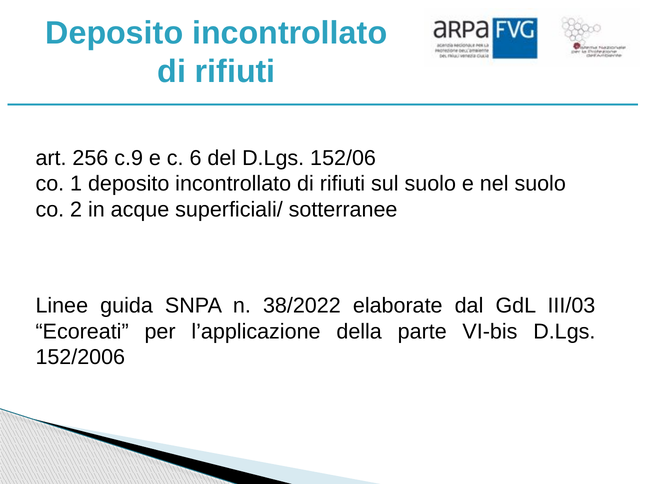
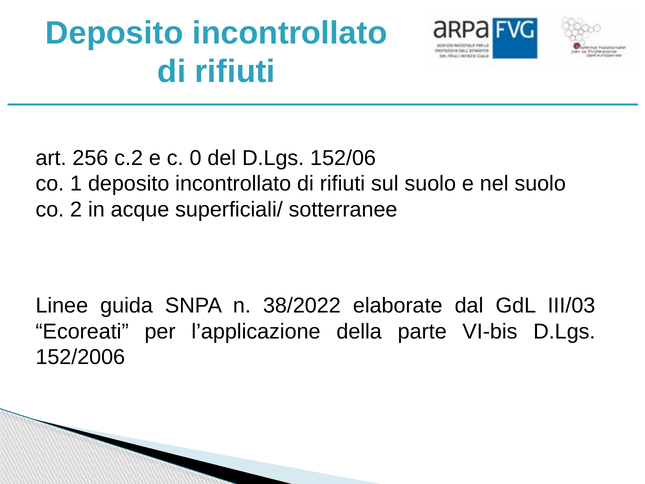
c.9: c.9 -> c.2
6: 6 -> 0
